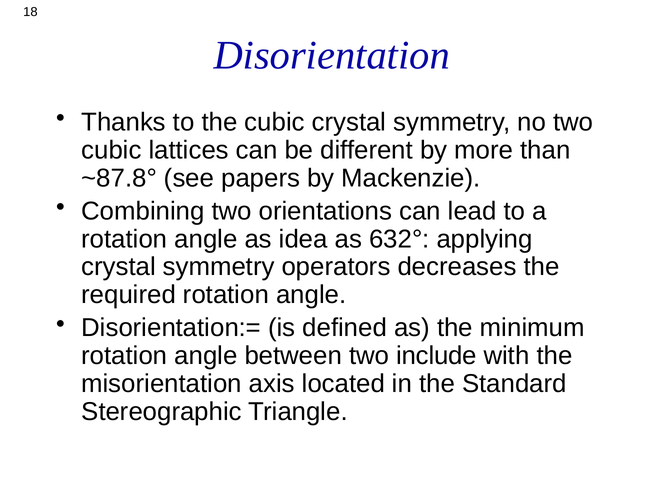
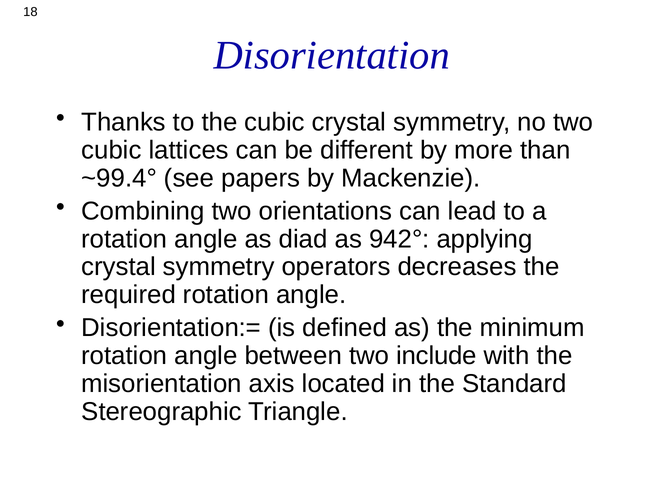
~87.8°: ~87.8° -> ~99.4°
idea: idea -> diad
632°: 632° -> 942°
